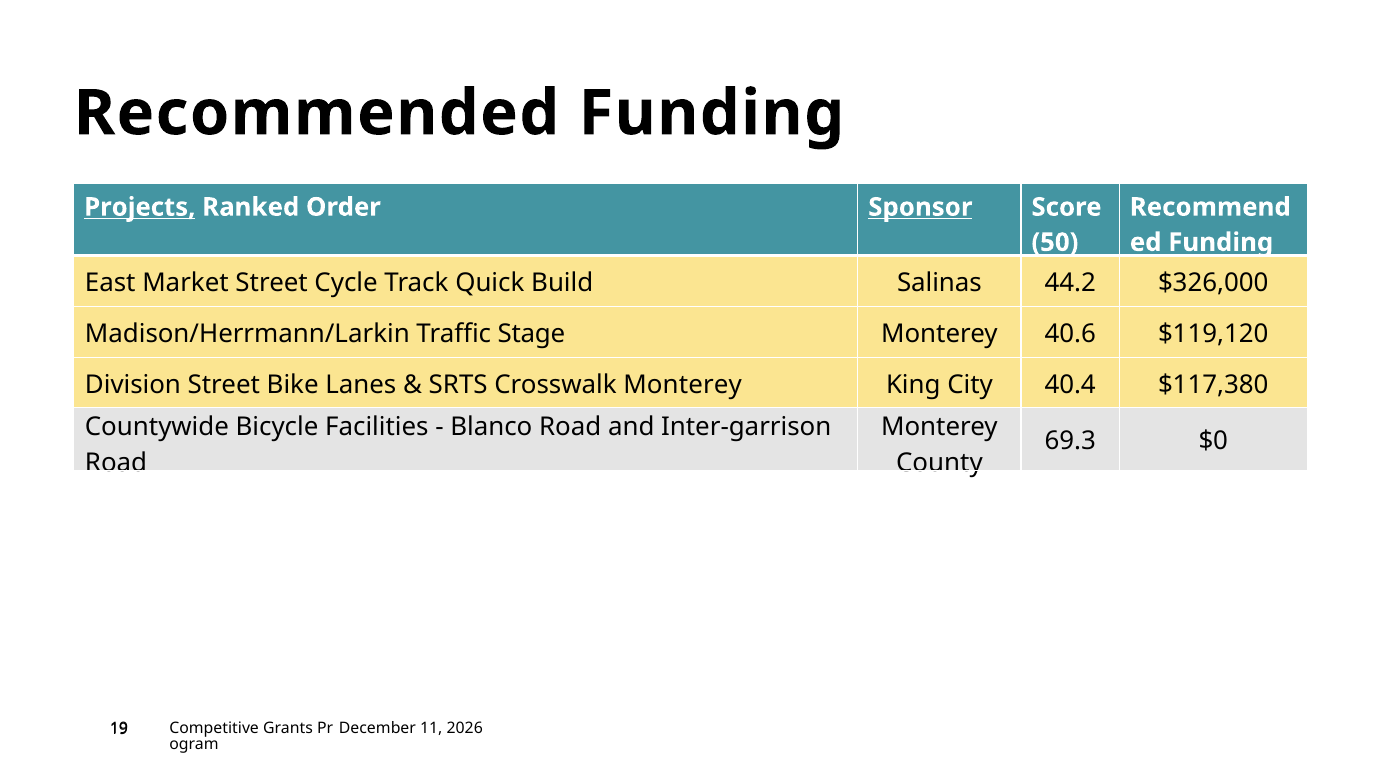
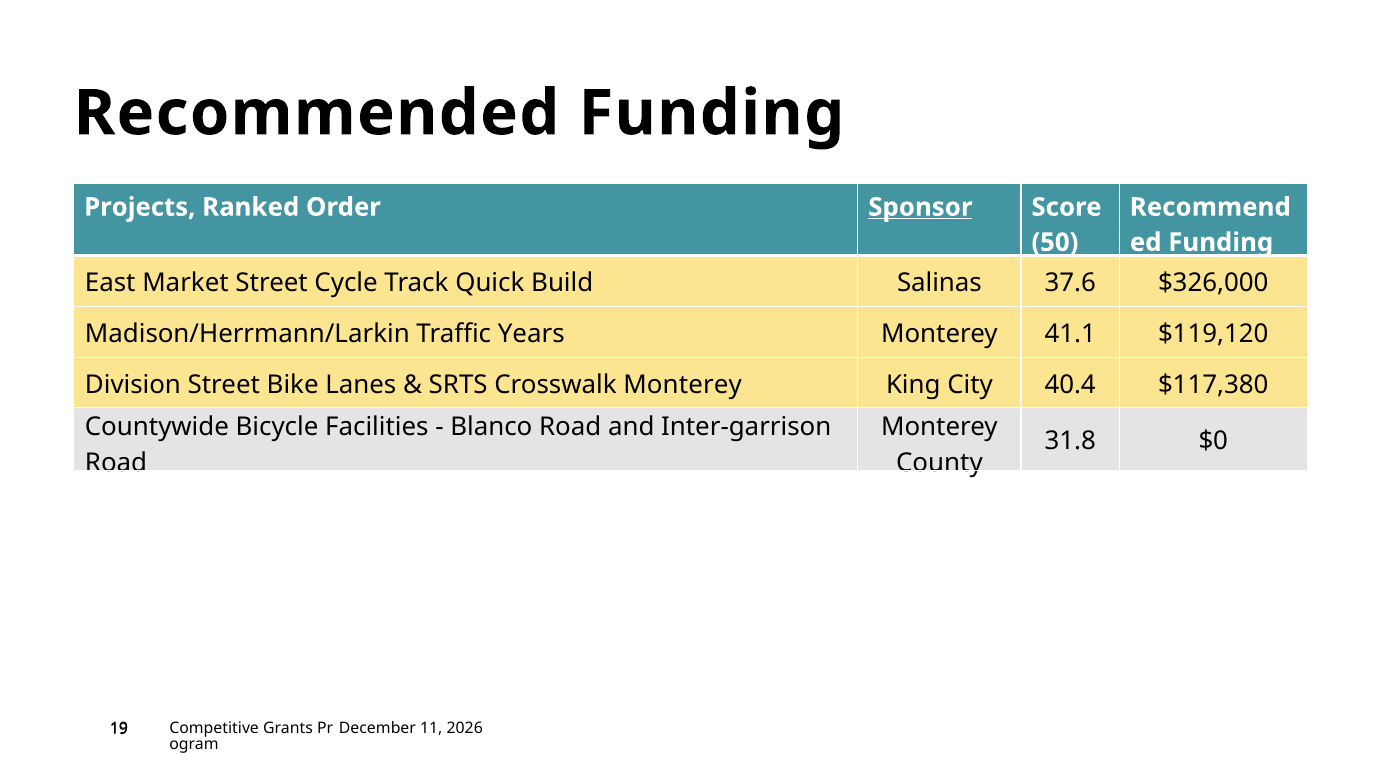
Projects underline: present -> none
44.2: 44.2 -> 37.6
Stage: Stage -> Years
40.6: 40.6 -> 41.1
69.3: 69.3 -> 31.8
